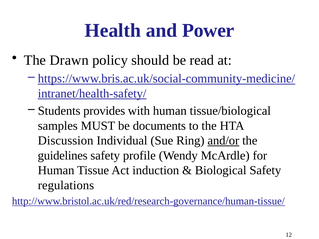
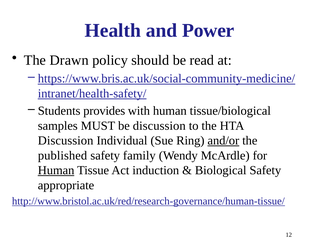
be documents: documents -> discussion
guidelines: guidelines -> published
profile: profile -> family
Human at (56, 171) underline: none -> present
regulations: regulations -> appropriate
